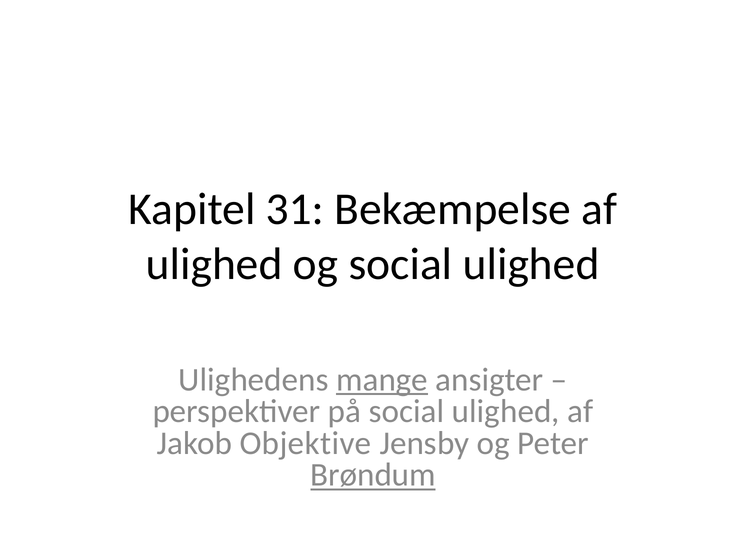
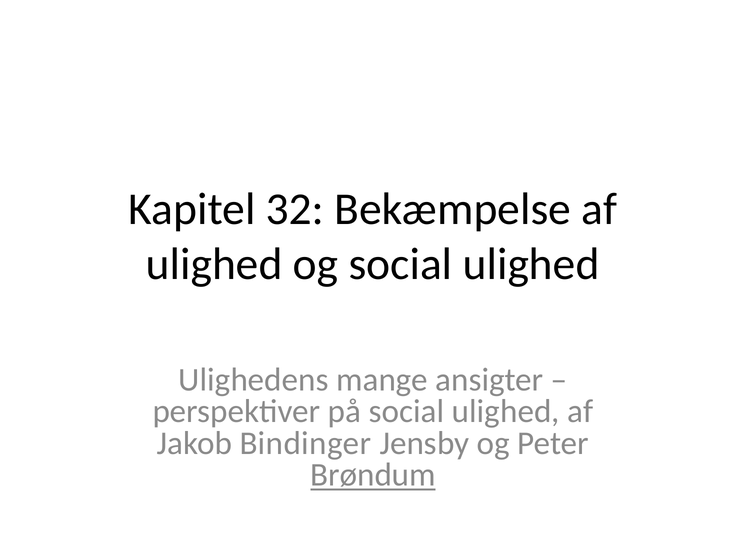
31: 31 -> 32
mange underline: present -> none
Objektive: Objektive -> Bindinger
